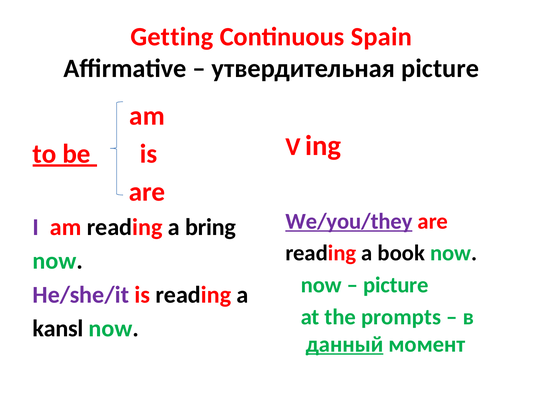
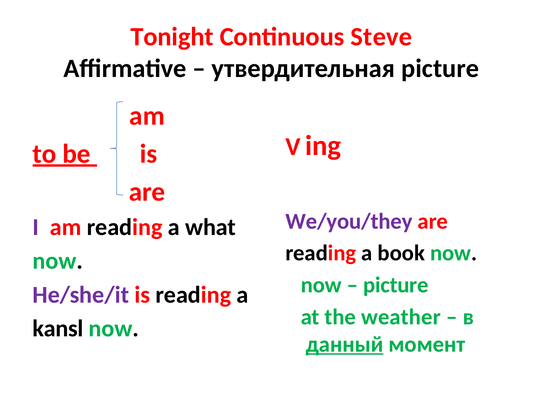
Getting: Getting -> Tonight
Spain: Spain -> Steve
We/you/they underline: present -> none
bring: bring -> what
prompts: prompts -> weather
